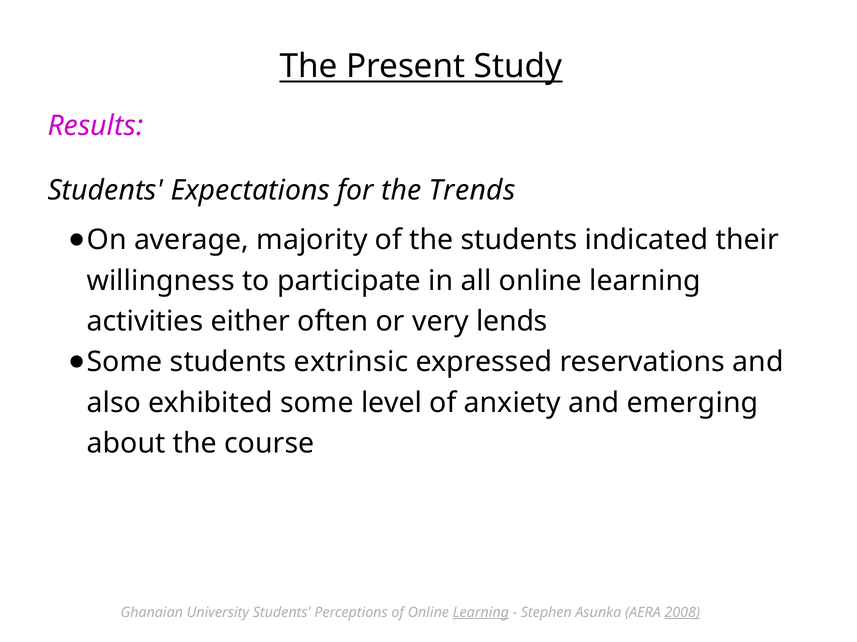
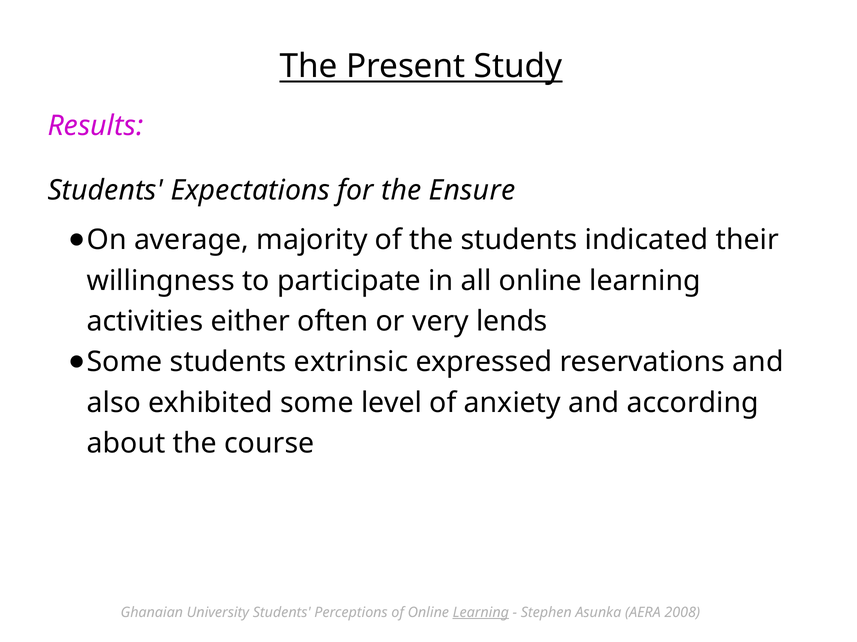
Trends: Trends -> Ensure
emerging: emerging -> according
2008 underline: present -> none
